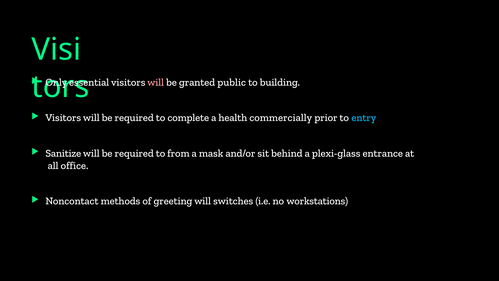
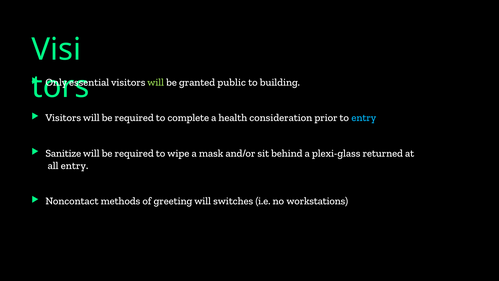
will at (156, 82) colour: pink -> light green
commercially: commercially -> consideration
from: from -> wipe
entrance: entrance -> returned
all office: office -> entry
